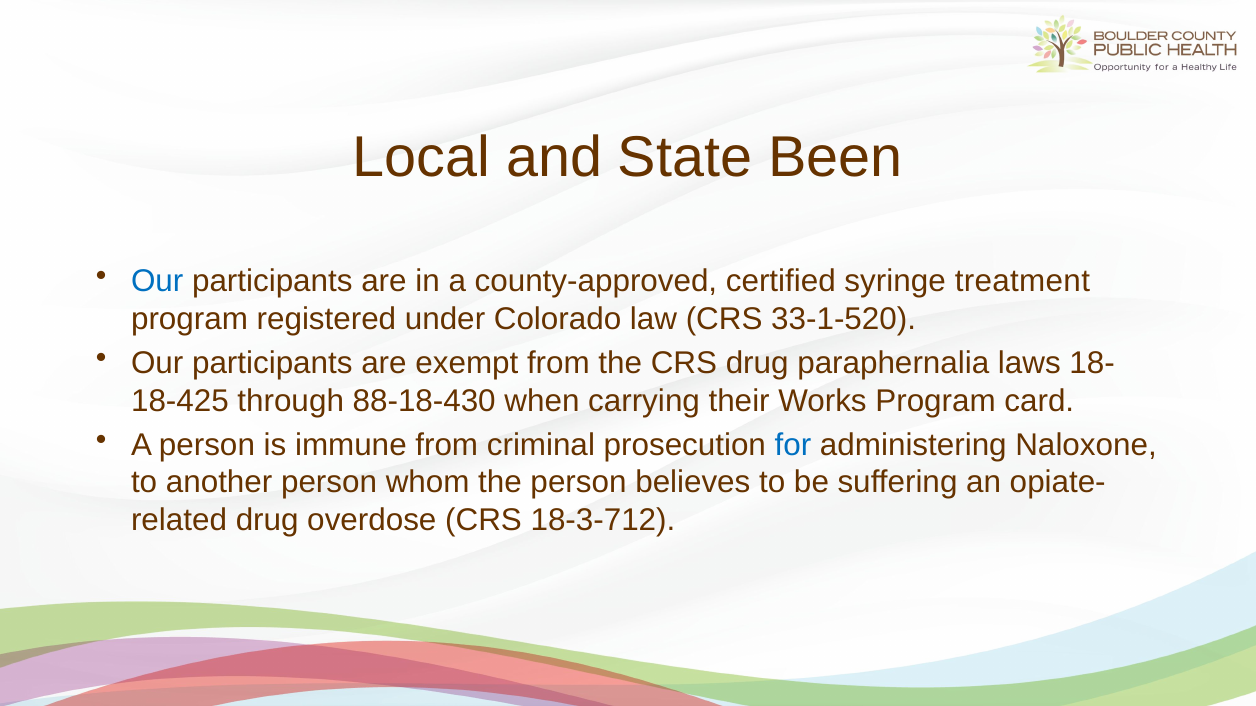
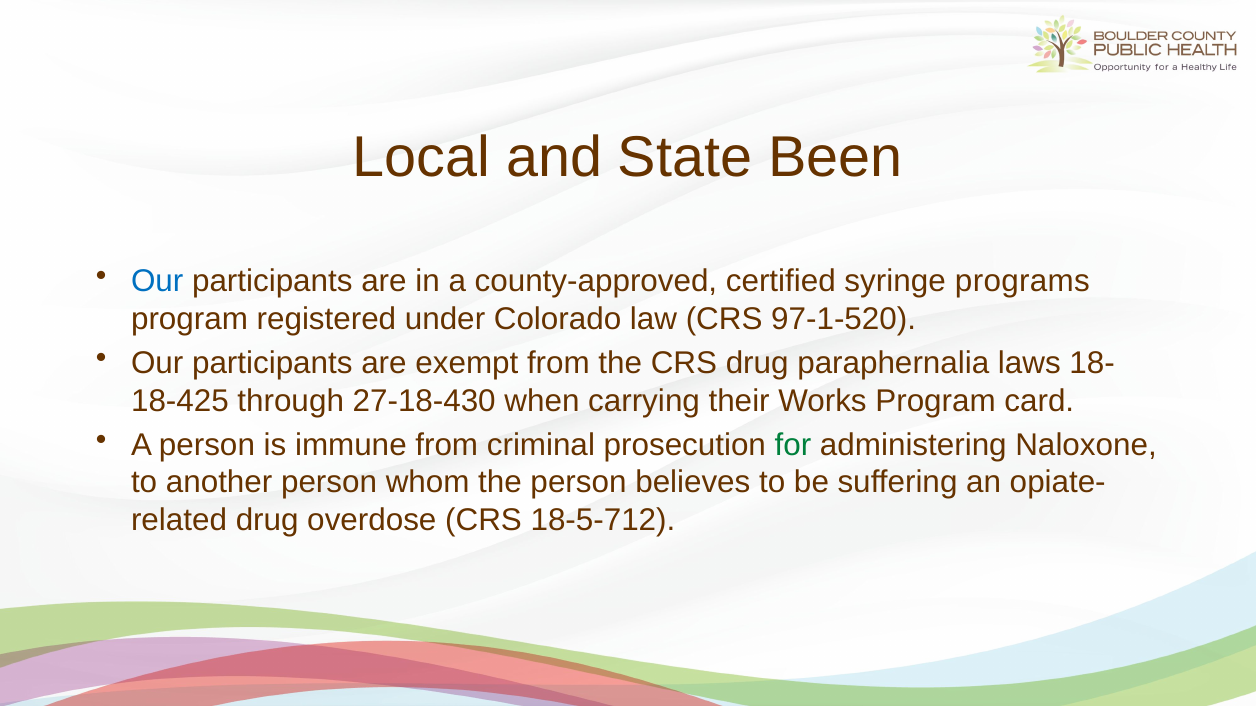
treatment: treatment -> programs
33-1-520: 33-1-520 -> 97-1-520
88-18-430: 88-18-430 -> 27-18-430
for colour: blue -> green
18-3-712: 18-3-712 -> 18-5-712
